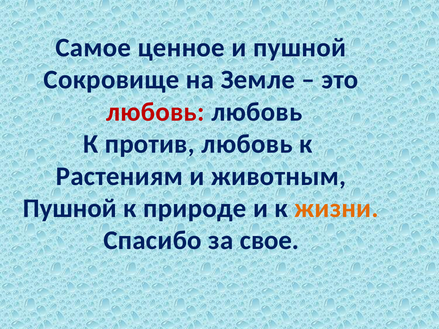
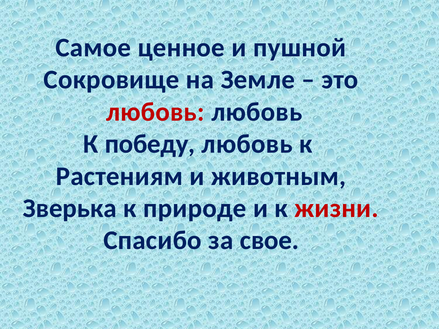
против: против -> победу
Пушной at (70, 208): Пушной -> Зверька
жизни colour: orange -> red
